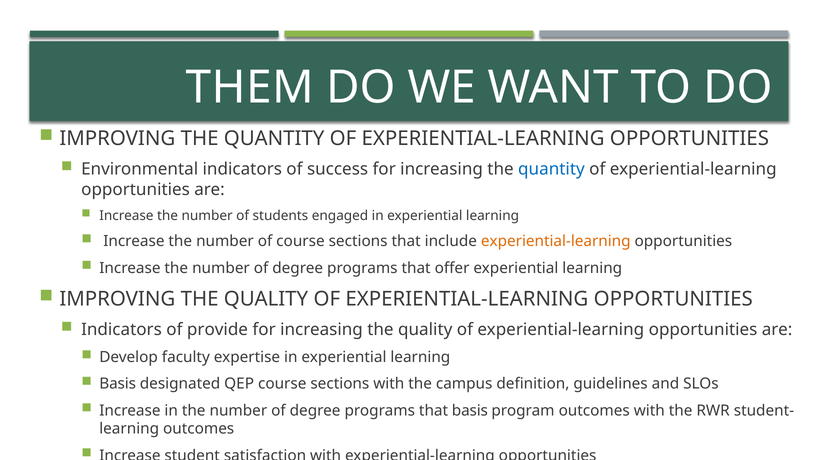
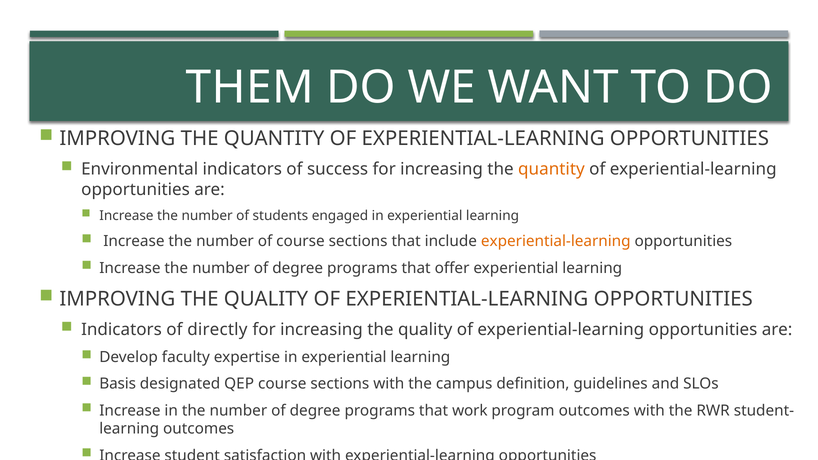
quantity at (551, 169) colour: blue -> orange
provide: provide -> directly
that basis: basis -> work
